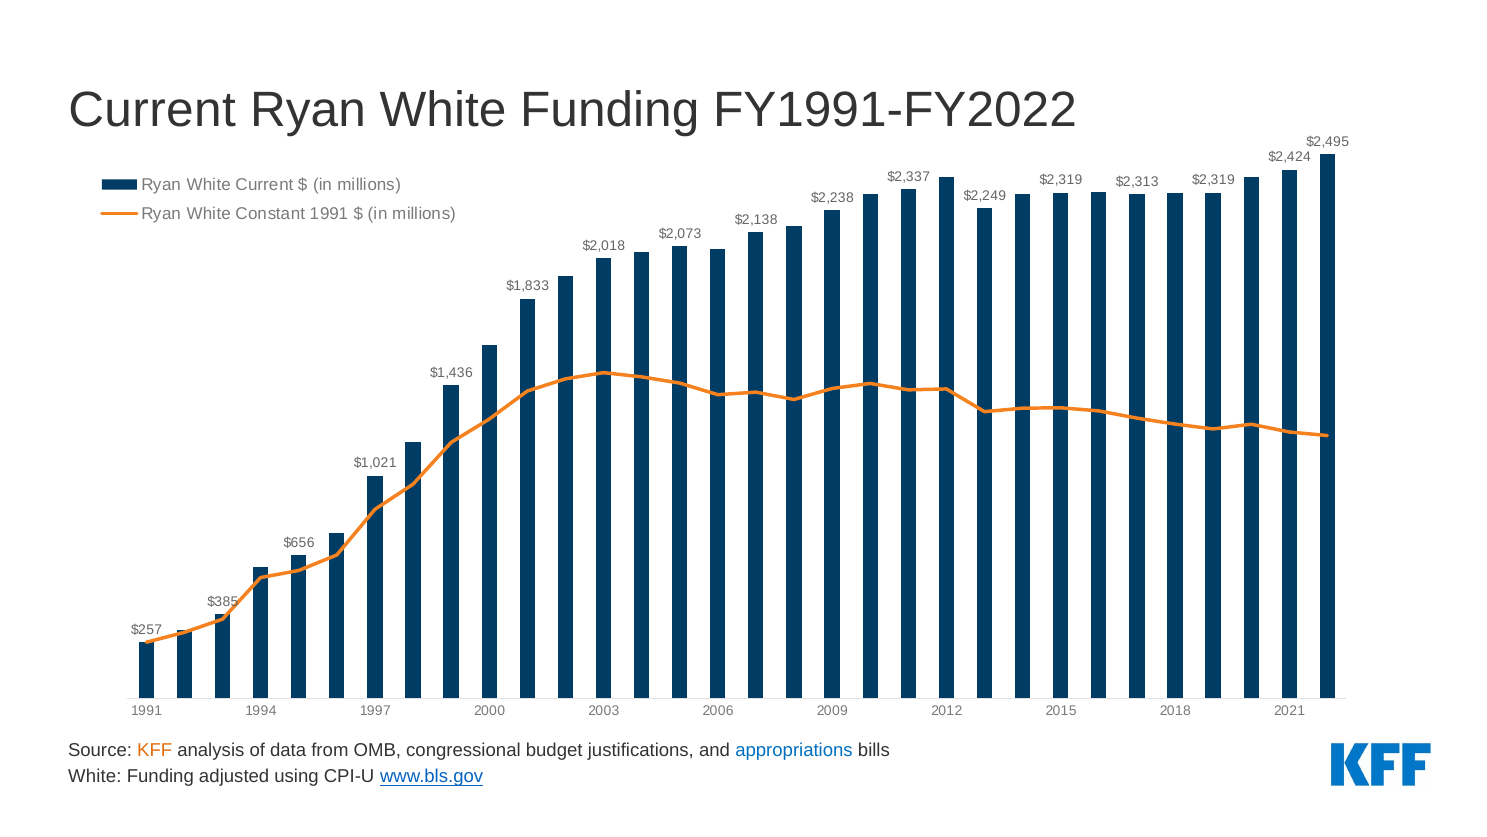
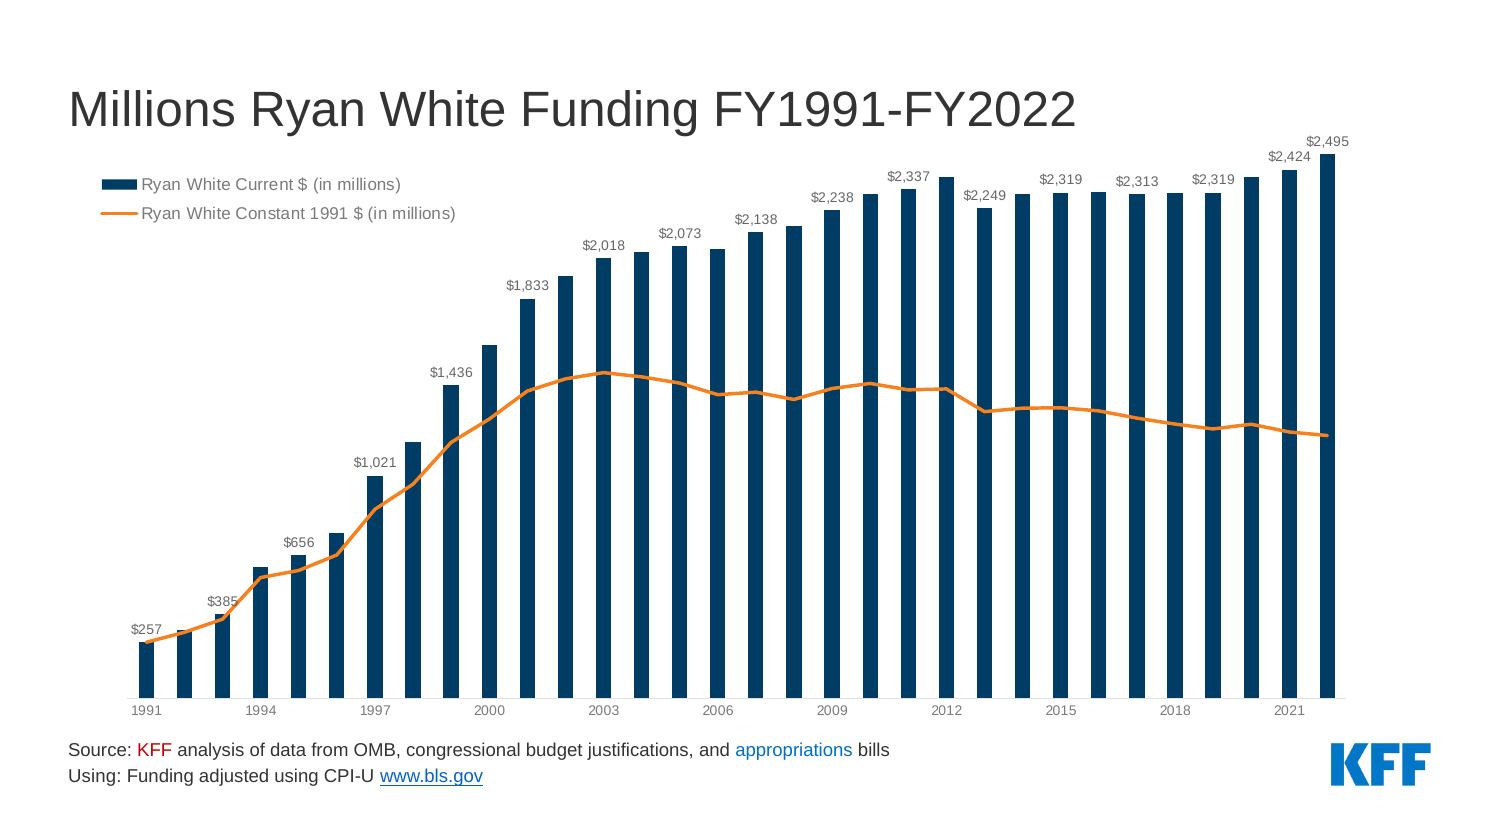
Current at (152, 110): Current -> Millions
KFF colour: orange -> red
White at (95, 777): White -> Using
